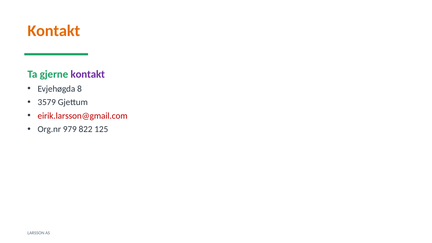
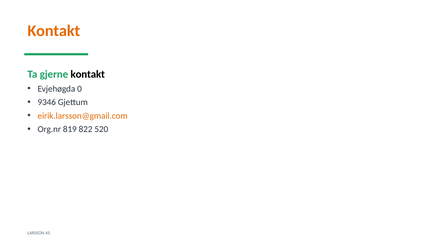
kontakt at (88, 74) colour: purple -> black
8: 8 -> 0
3579: 3579 -> 9346
eirik.larsson@gmail.com colour: red -> orange
979: 979 -> 819
125: 125 -> 520
